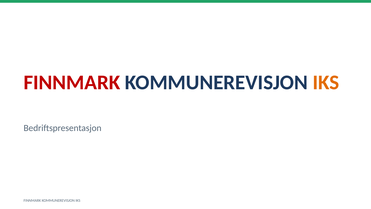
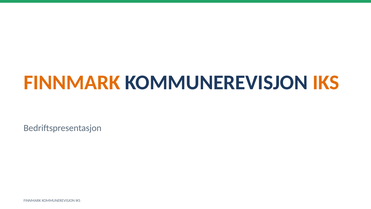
FINNMARK at (72, 82) colour: red -> orange
